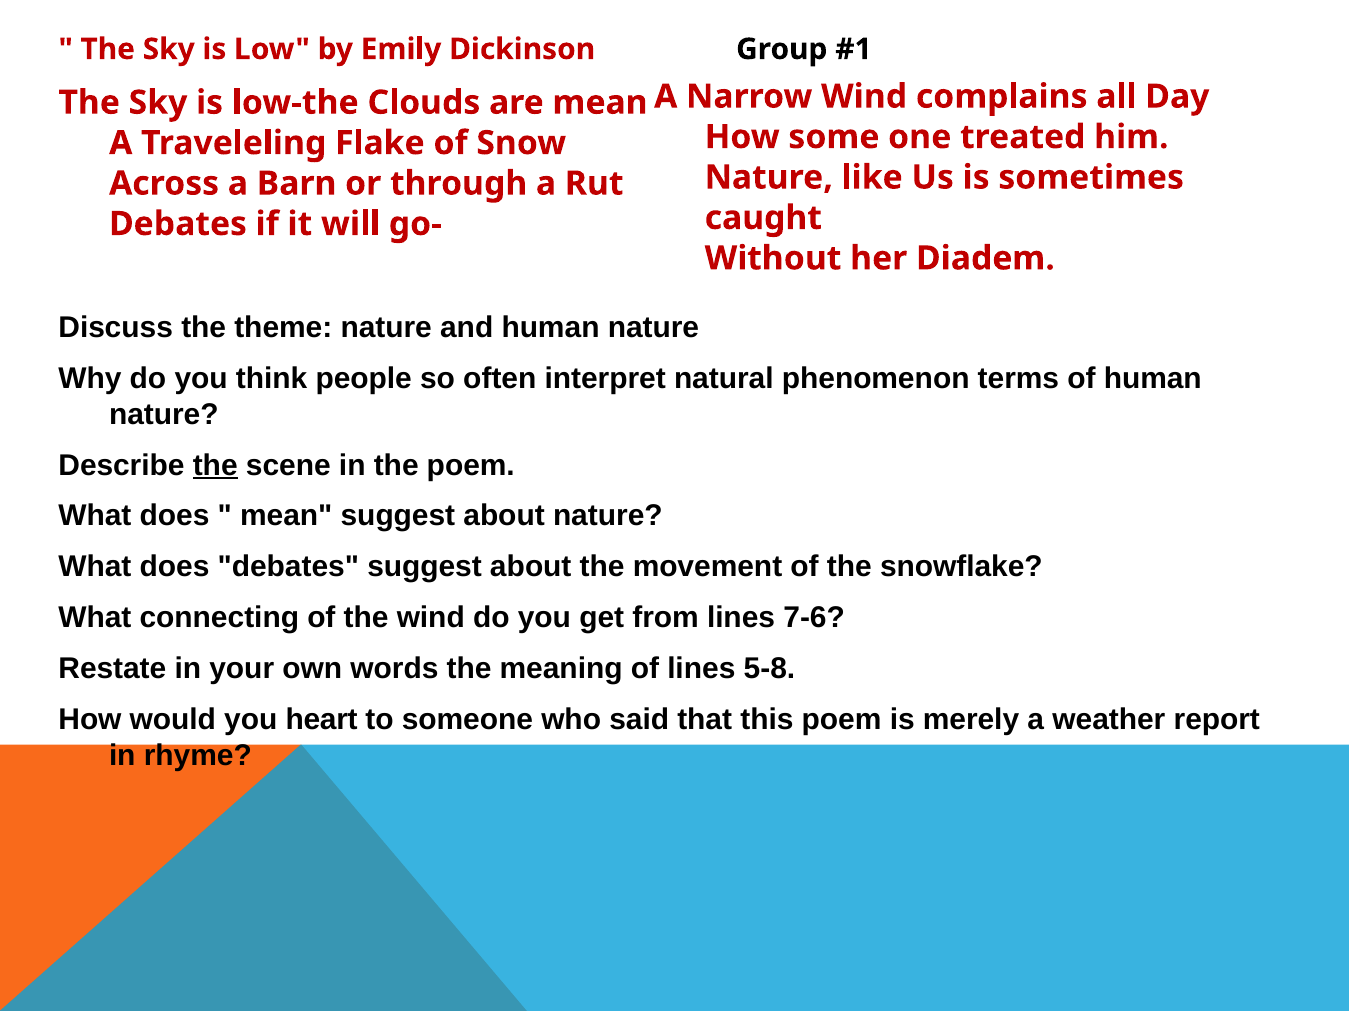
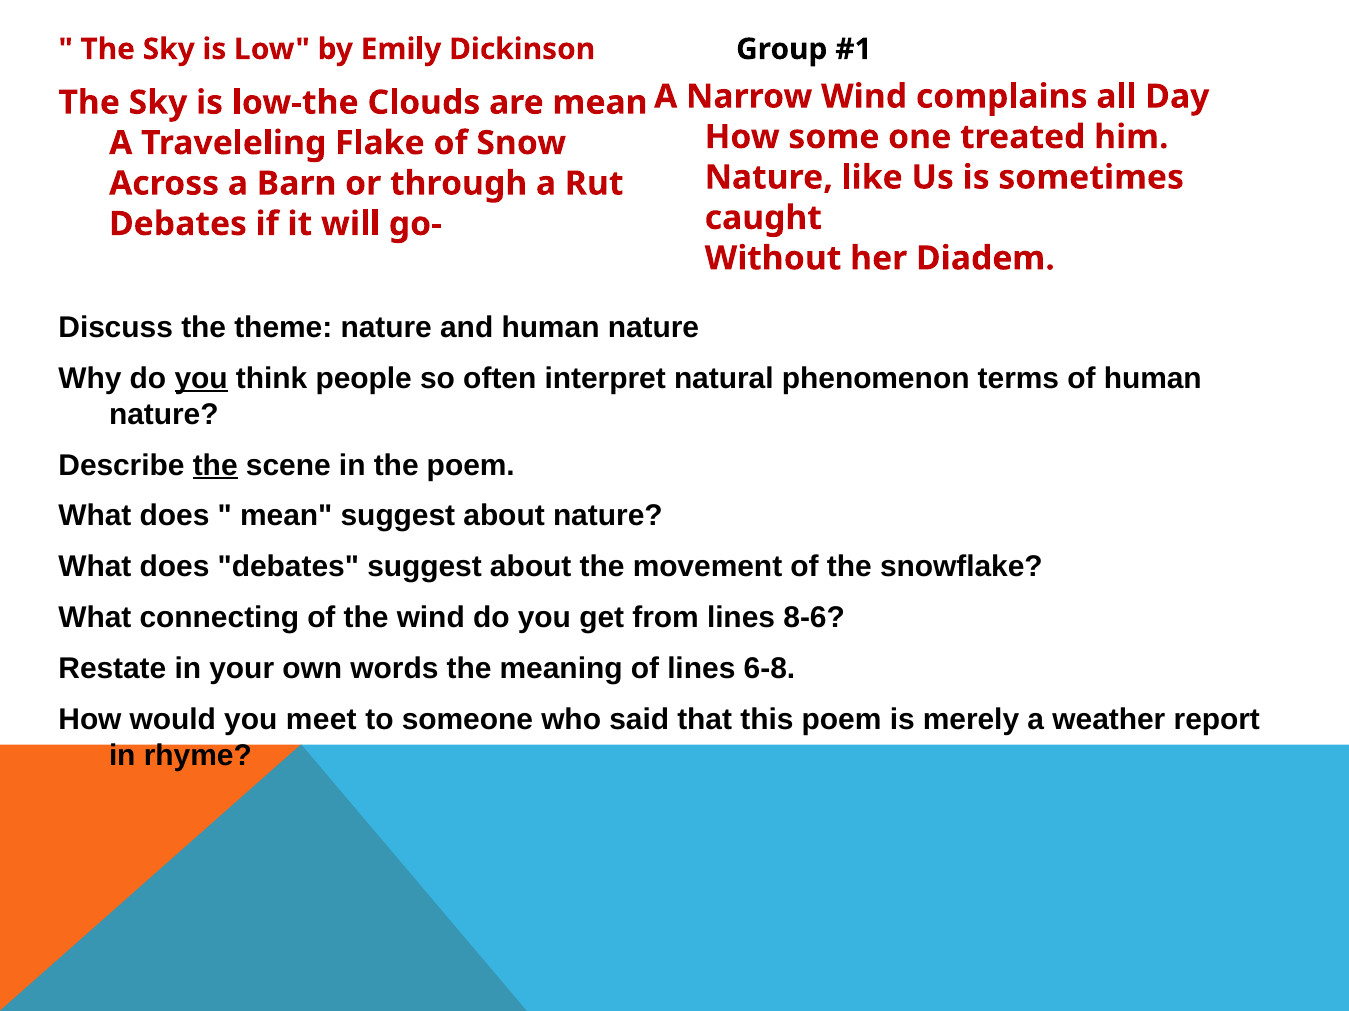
you at (201, 379) underline: none -> present
7-6: 7-6 -> 8-6
5-8: 5-8 -> 6-8
heart: heart -> meet
